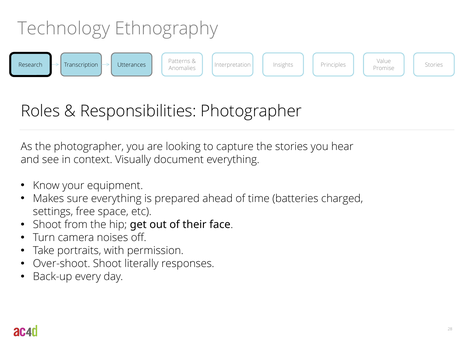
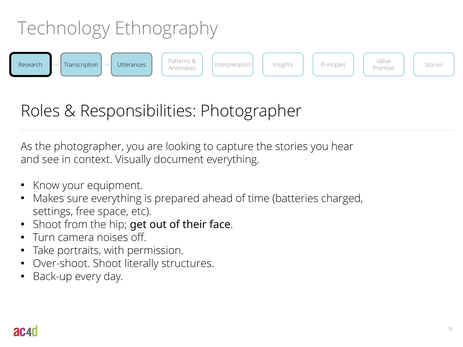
responses: responses -> structures
